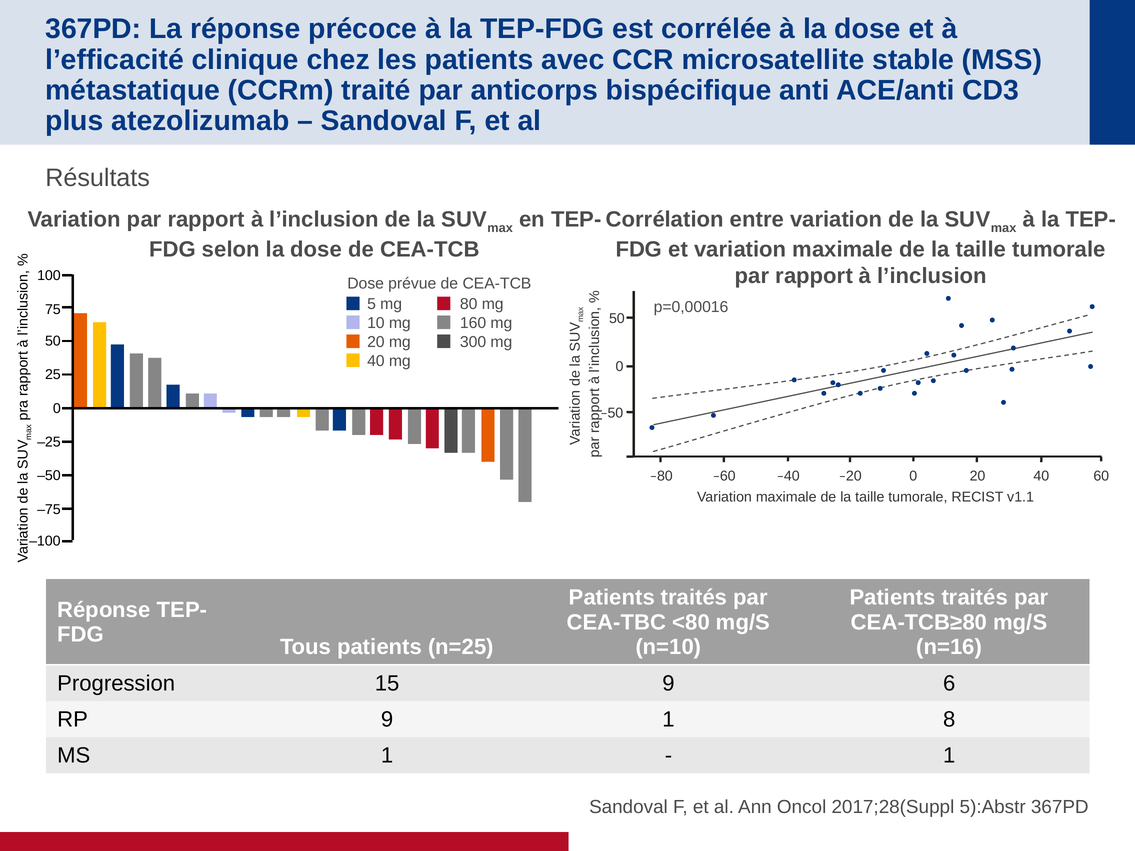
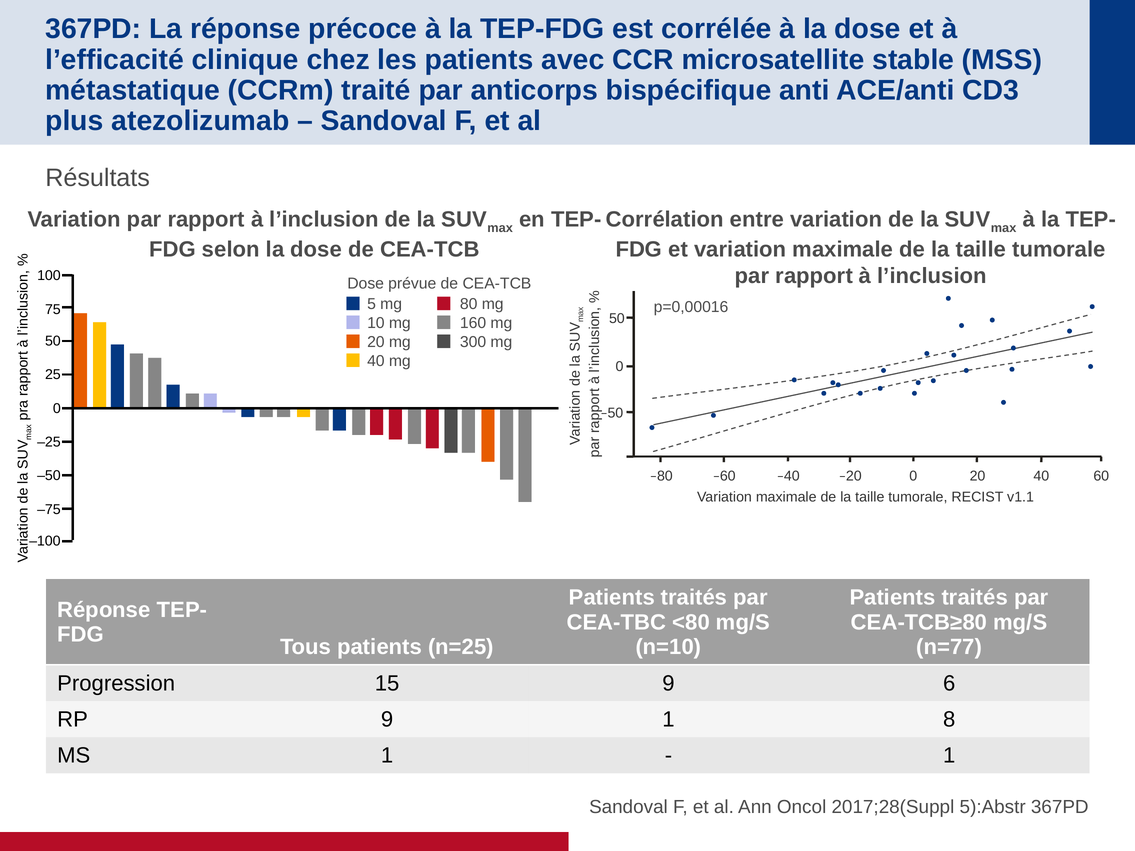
n=16: n=16 -> n=77
